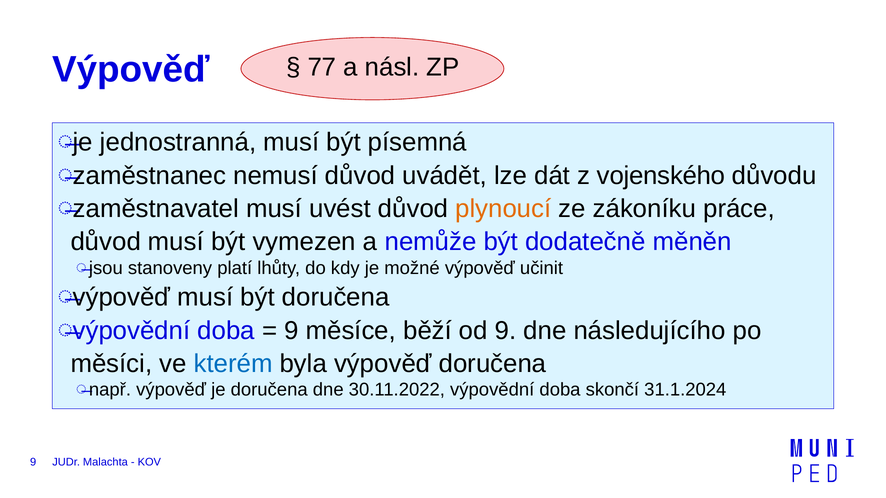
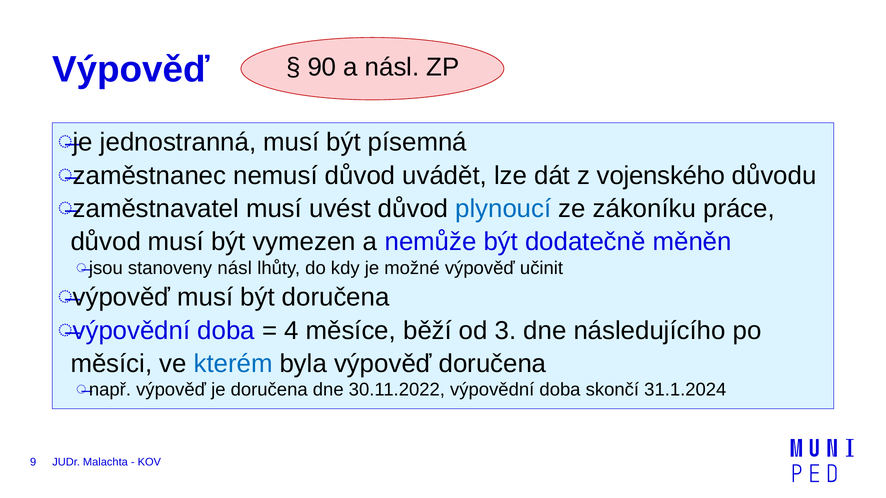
77: 77 -> 90
plynoucí colour: orange -> blue
stanoveny platí: platí -> násl
9 at (291, 331): 9 -> 4
od 9: 9 -> 3
